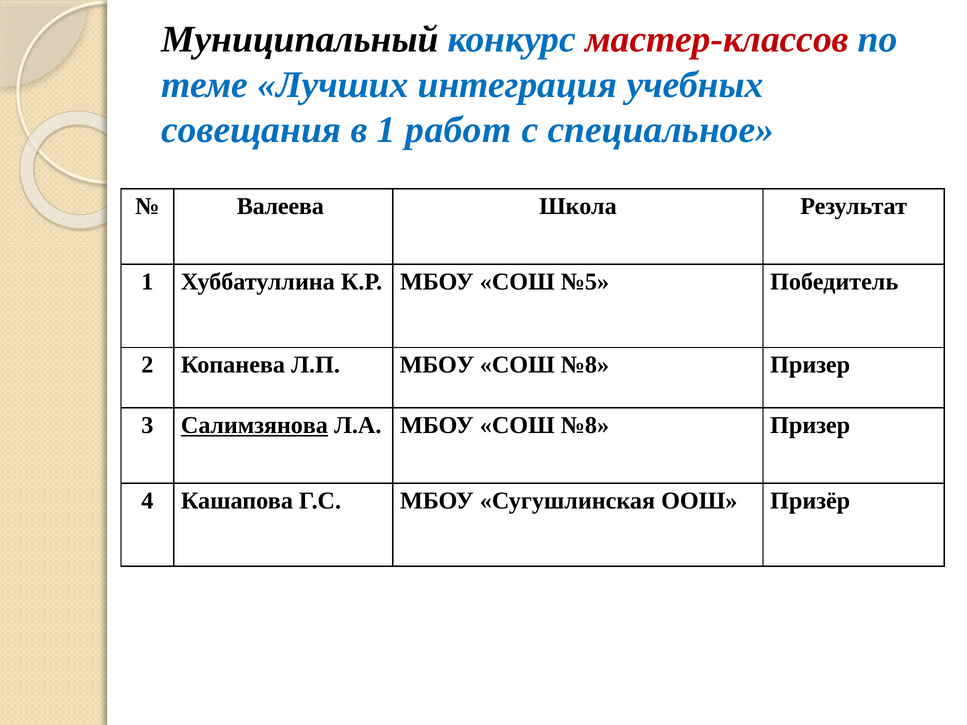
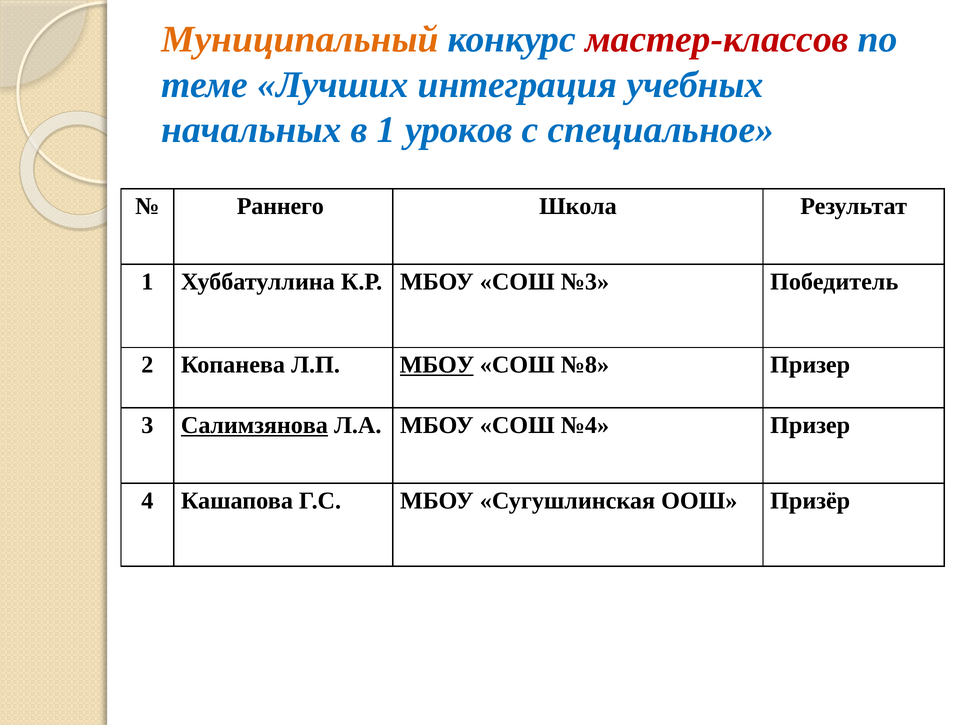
Муниципальный colour: black -> orange
совещания: совещания -> начальных
работ: работ -> уроков
Валеева: Валеева -> Раннего
№5: №5 -> №3
МБОУ at (437, 365) underline: none -> present
Л.А МБОУ СОШ №8: №8 -> №4
